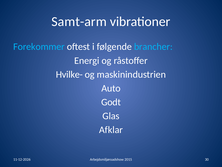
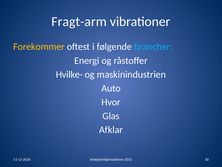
Samt-arm: Samt-arm -> Fragt-arm
Forekommer colour: light blue -> yellow
Godt: Godt -> Hvor
